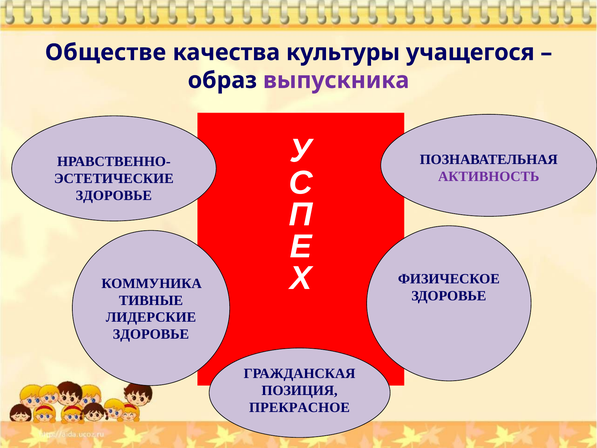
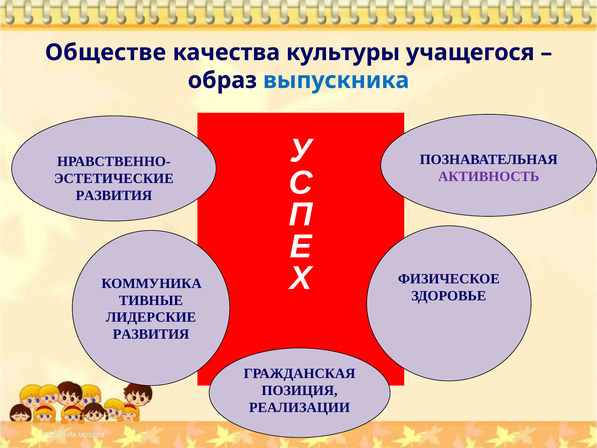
выпускника colour: purple -> blue
ЗДОРОВЬЕ at (114, 195): ЗДОРОВЬЕ -> РАЗВИТИЯ
ЗДОРОВЬЕ at (151, 334): ЗДОРОВЬЕ -> РАЗВИТИЯ
ПРЕКРАСНОЕ: ПРЕКРАСНОЕ -> РЕАЛИЗАЦИИ
